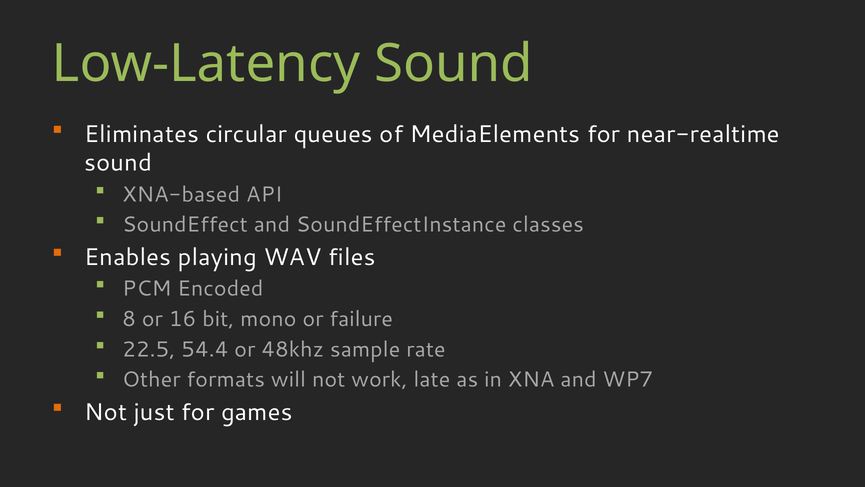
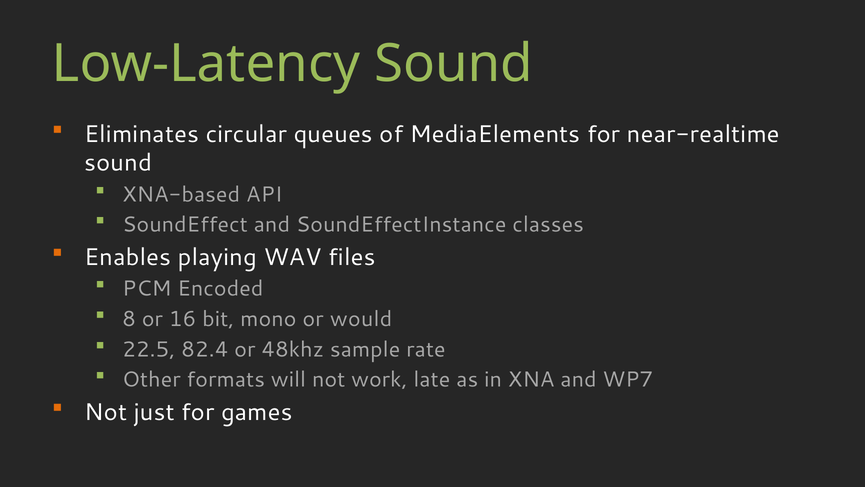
failure: failure -> would
54.4: 54.4 -> 82.4
